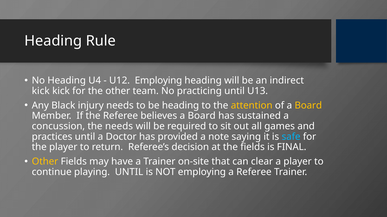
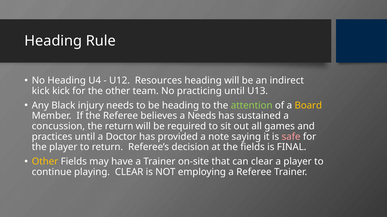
U12 Employing: Employing -> Resources
attention colour: yellow -> light green
believes a Board: Board -> Needs
the needs: needs -> return
safe colour: light blue -> pink
playing UNTIL: UNTIL -> CLEAR
